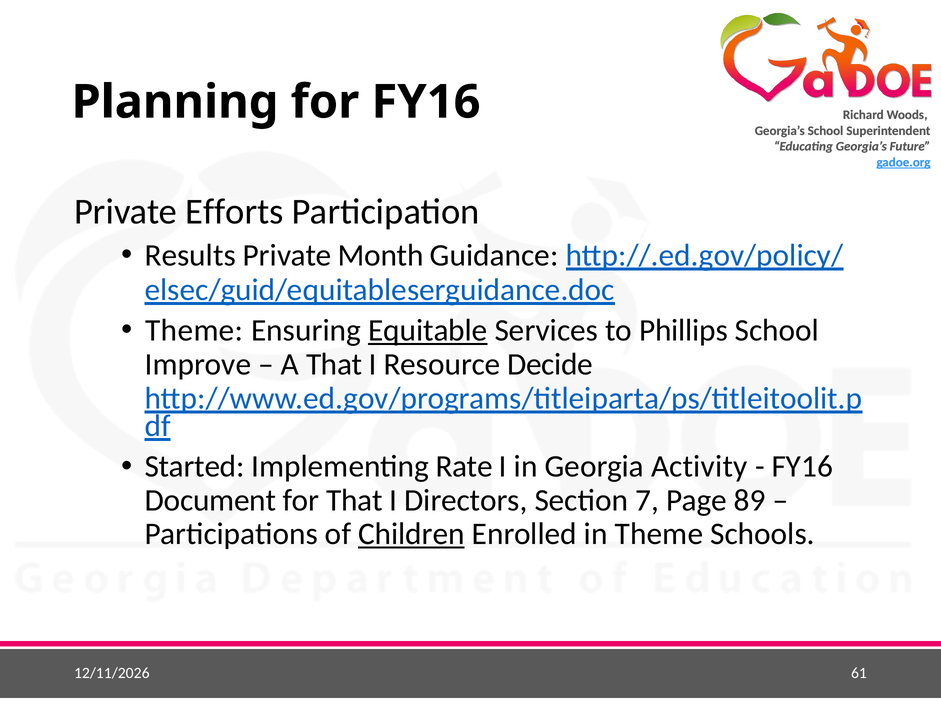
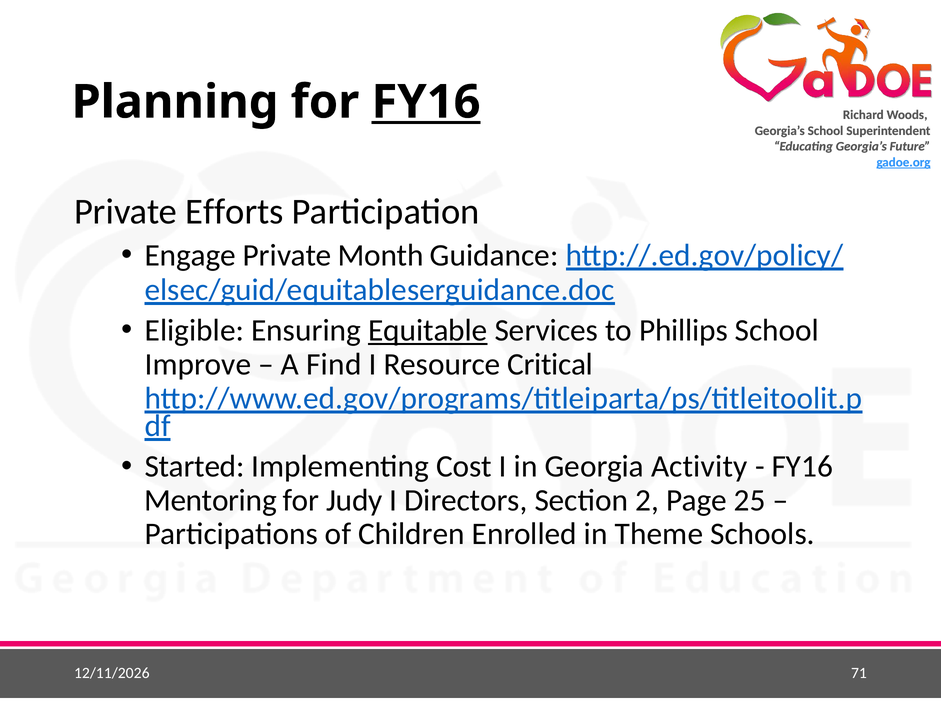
FY16 at (426, 102) underline: none -> present
Results: Results -> Engage
Theme at (194, 331): Theme -> Eligible
A That: That -> Find
Decide: Decide -> Critical
Rate: Rate -> Cost
Document: Document -> Mentoring
for That: That -> Judy
7: 7 -> 2
89: 89 -> 25
Children underline: present -> none
61: 61 -> 71
